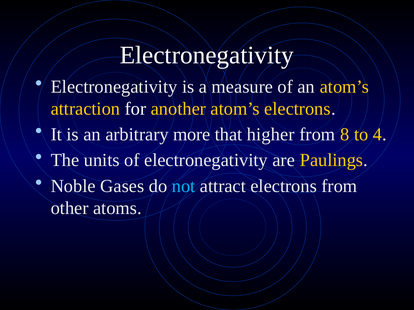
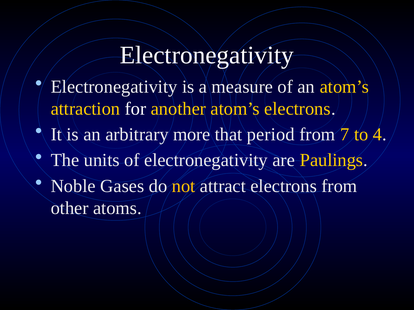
higher: higher -> period
8: 8 -> 7
not colour: light blue -> yellow
